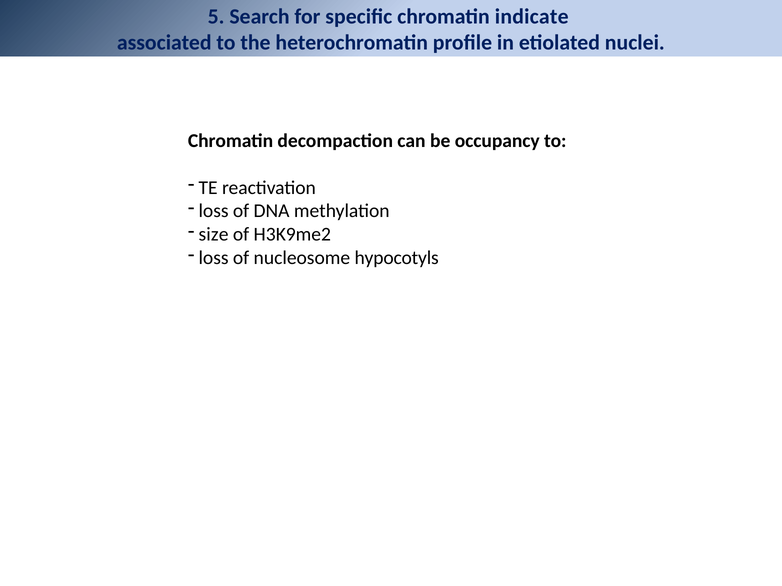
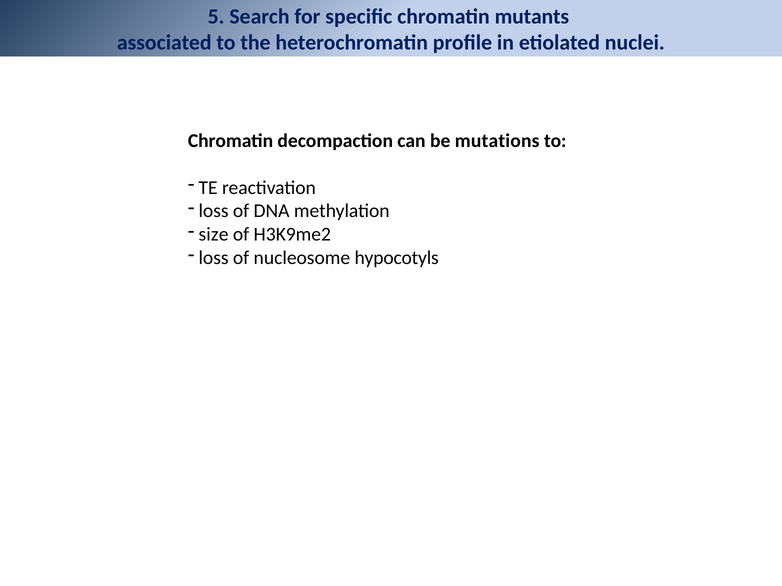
indicate: indicate -> mutants
occupancy: occupancy -> mutations
